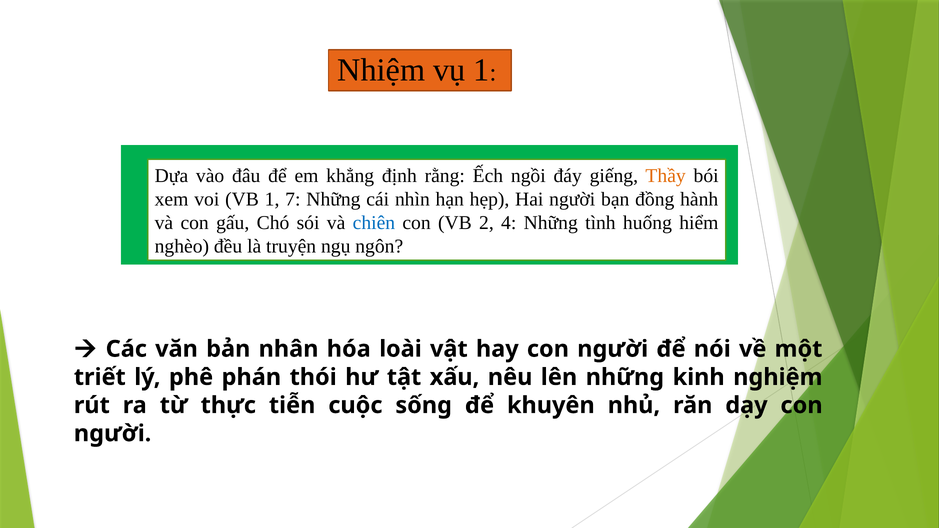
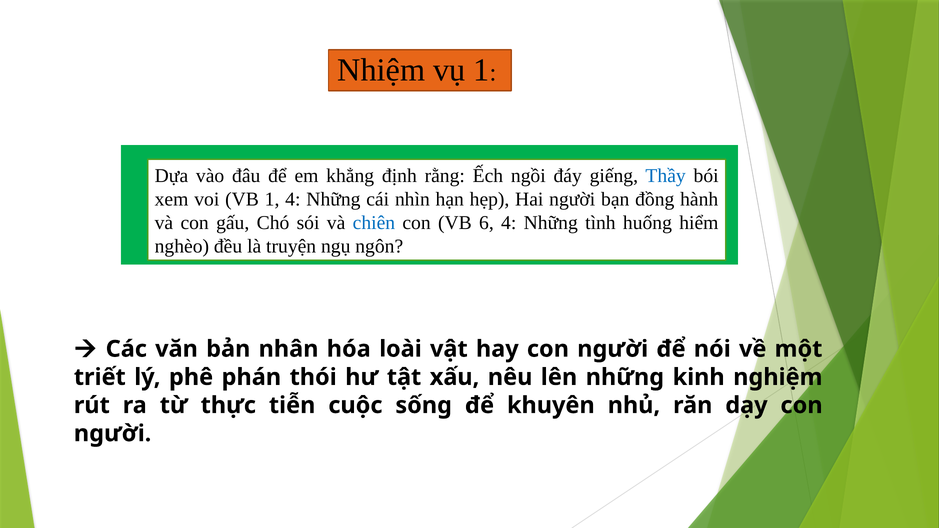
Thầy colour: orange -> blue
1 7: 7 -> 4
2: 2 -> 6
